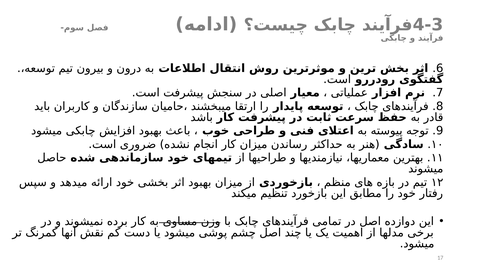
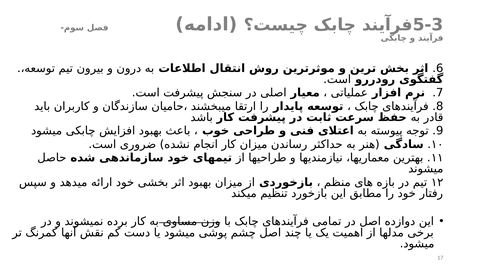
4-3: 4-3 -> 5-3
